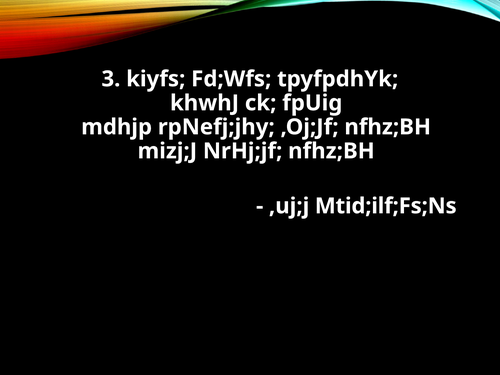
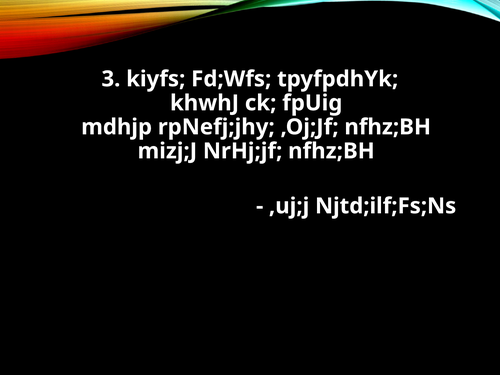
Mtid;ilf;Fs;Ns: Mtid;ilf;Fs;Ns -> Njtd;ilf;Fs;Ns
